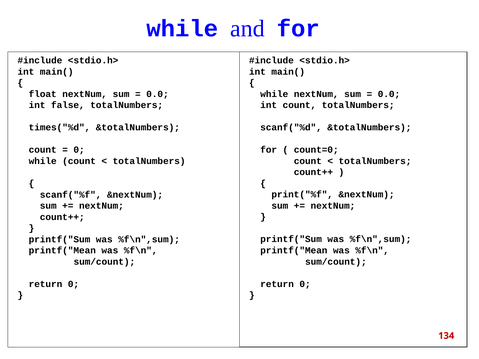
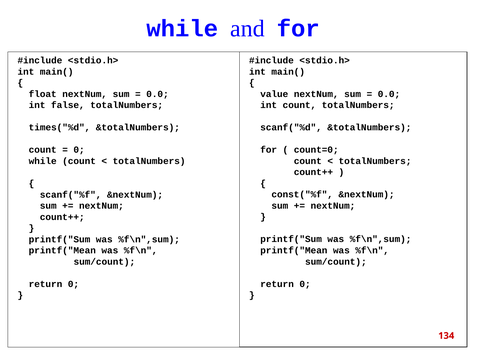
while at (274, 94): while -> value
print("%f: print("%f -> const("%f
